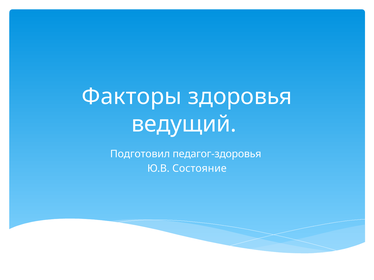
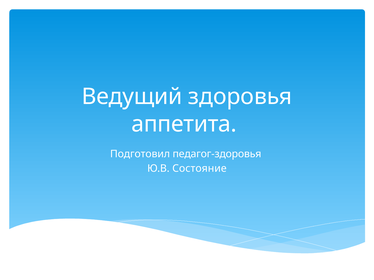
Факторы: Факторы -> Ведущий
ведущий: ведущий -> аппетита
